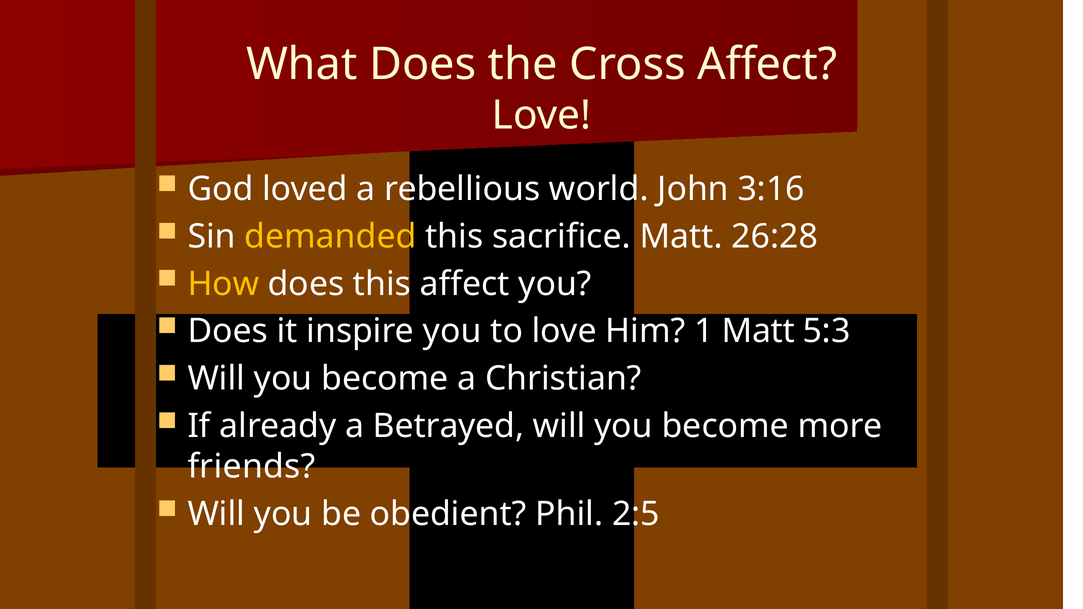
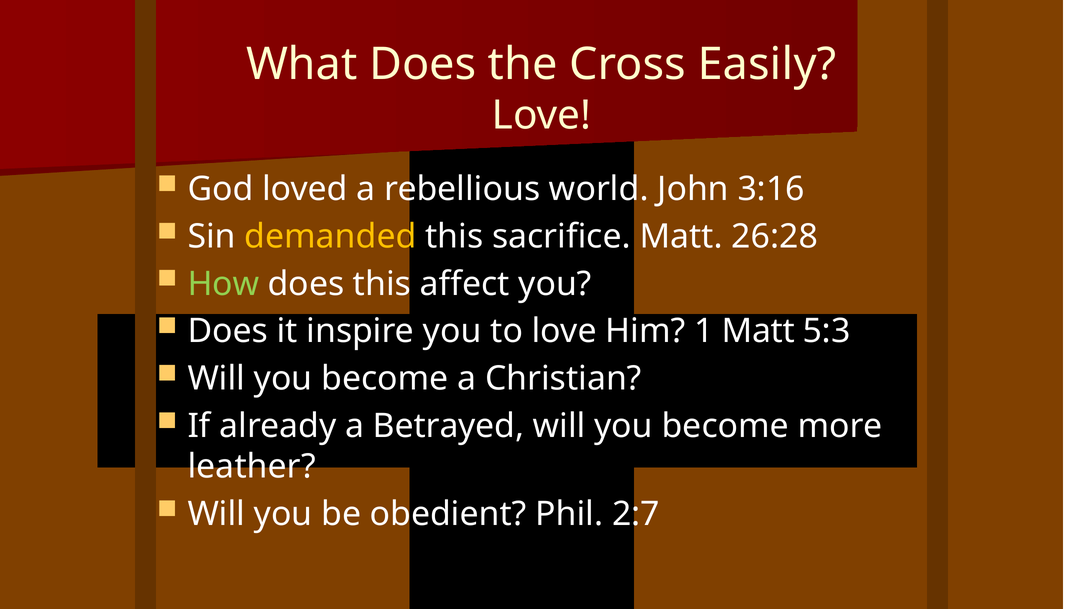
Cross Affect: Affect -> Easily
How colour: yellow -> light green
friends: friends -> leather
2:5: 2:5 -> 2:7
